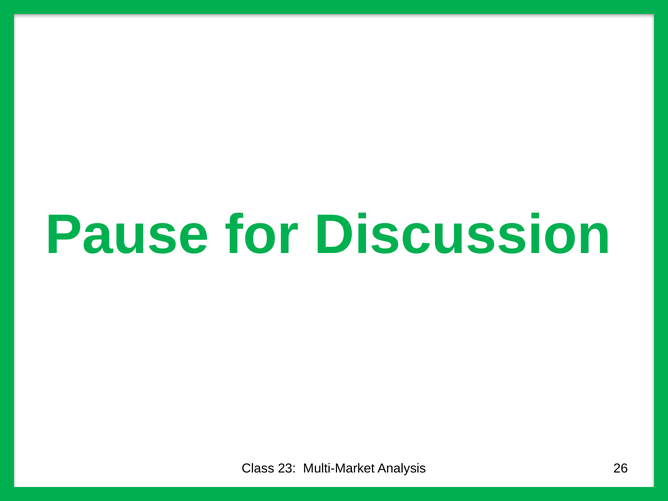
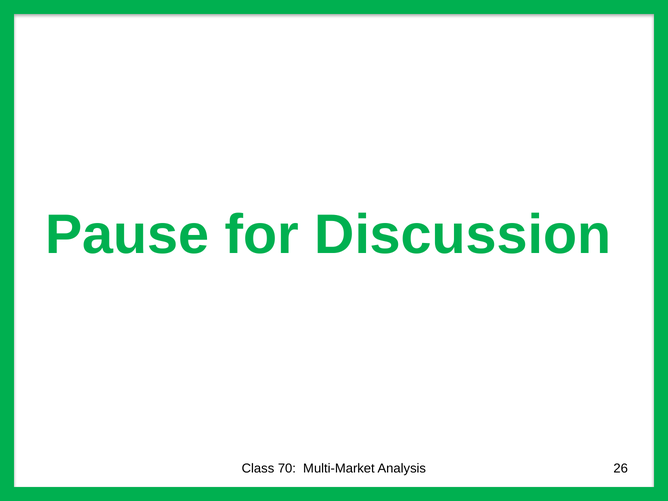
23: 23 -> 70
